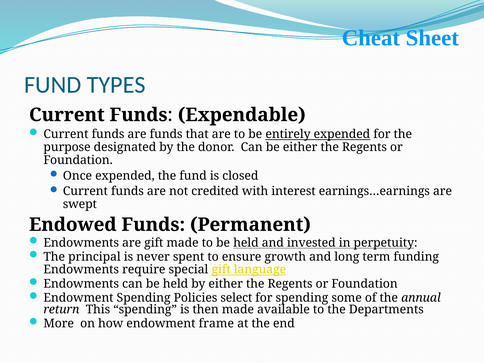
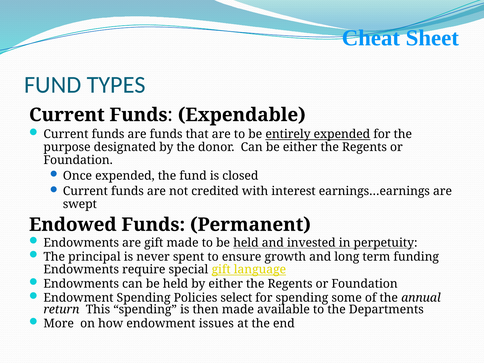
frame: frame -> issues
